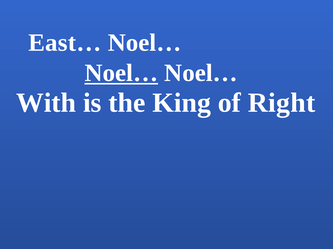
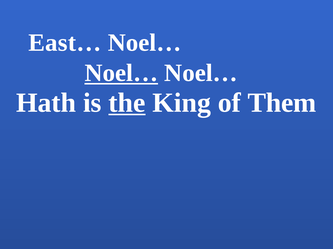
With: With -> Hath
the underline: none -> present
Right: Right -> Them
